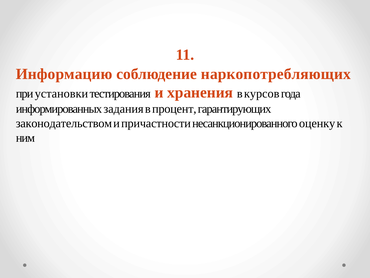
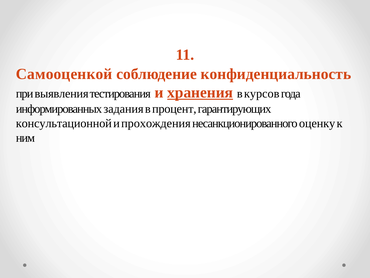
Информацию: Информацию -> Самооценкой
наркопотребляющих: наркопотребляющих -> конфиденциальность
установки: установки -> выявления
хранения underline: none -> present
законодательством: законодательством -> консультационной
причастности: причастности -> прохождения
